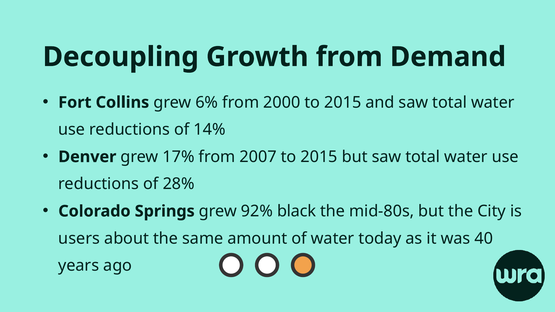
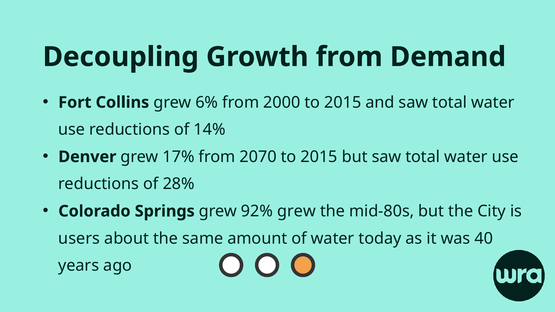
2007: 2007 -> 2070
92% black: black -> grew
